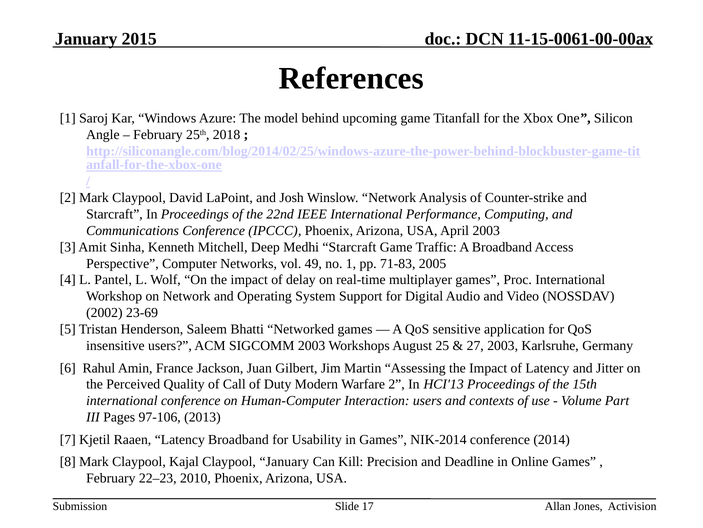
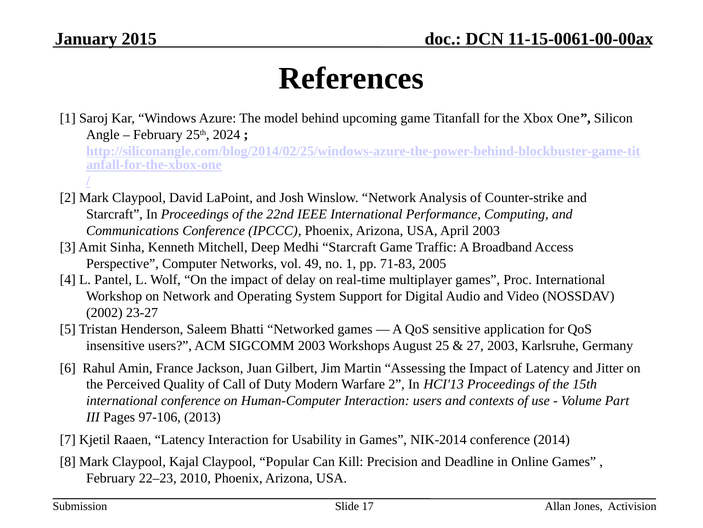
2018: 2018 -> 2024
23-69: 23-69 -> 23-27
Latency Broadband: Broadband -> Interaction
Claypool January: January -> Popular
